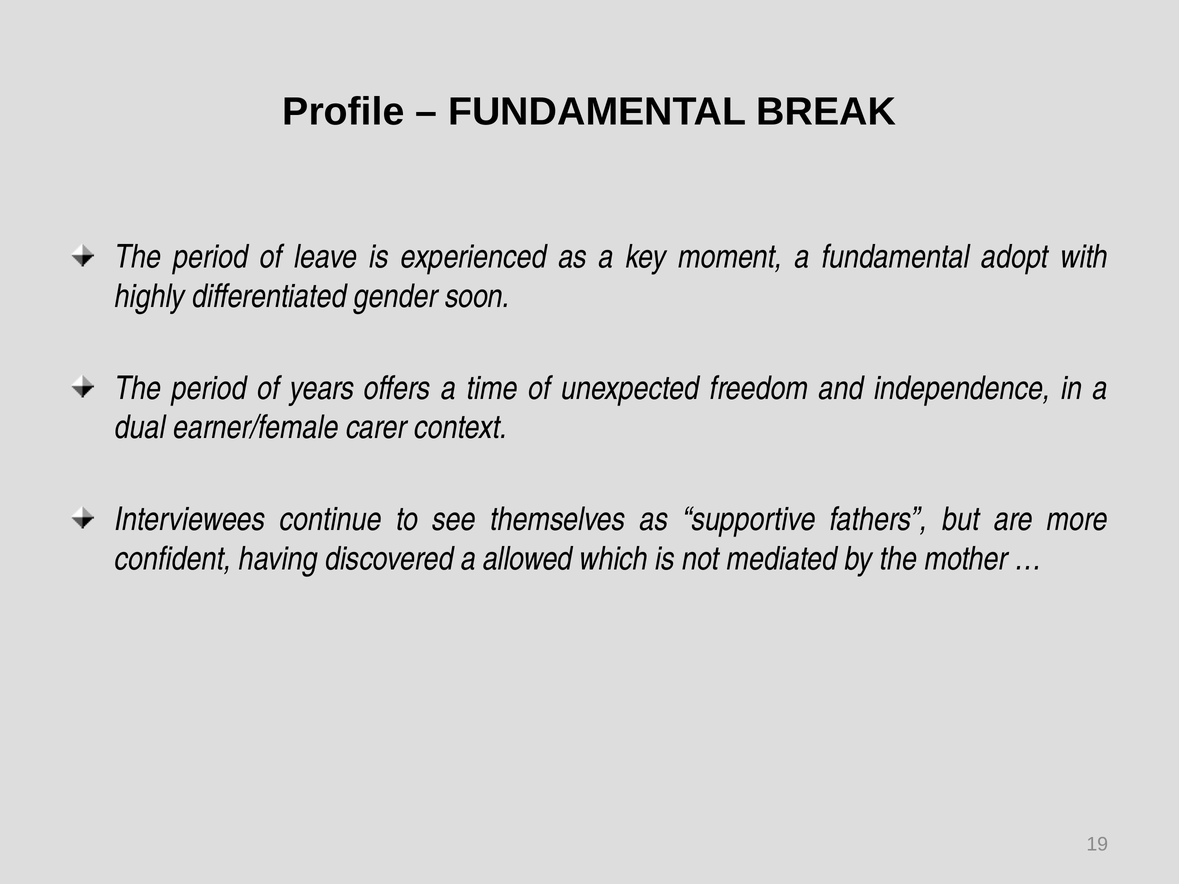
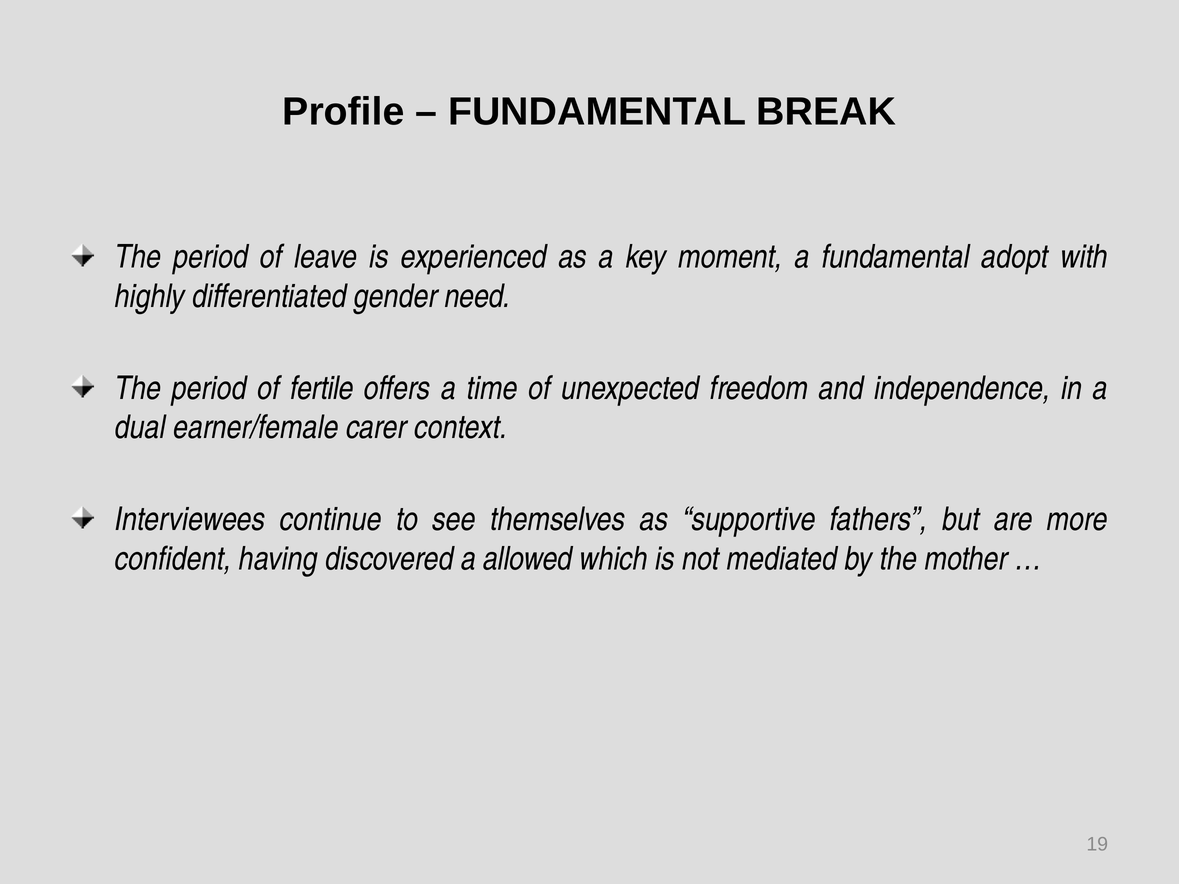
soon: soon -> need
years: years -> fertile
